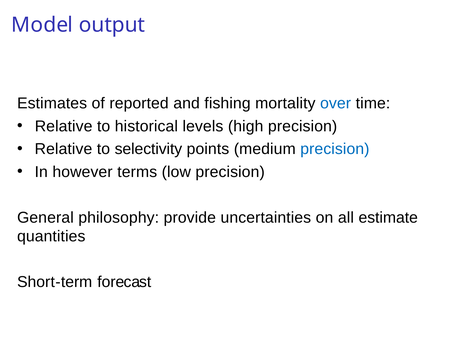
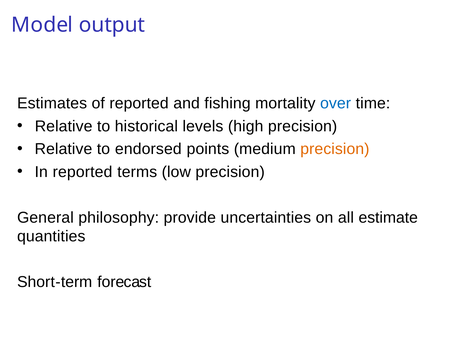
selectivity: selectivity -> endorsed
precision at (335, 149) colour: blue -> orange
In however: however -> reported
